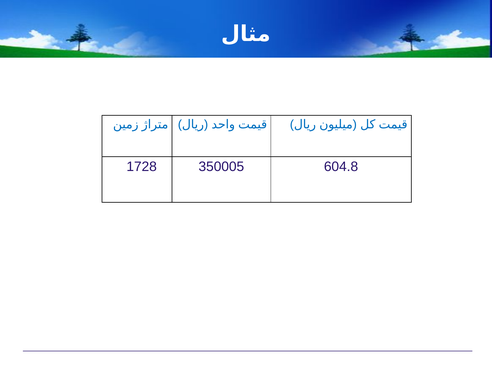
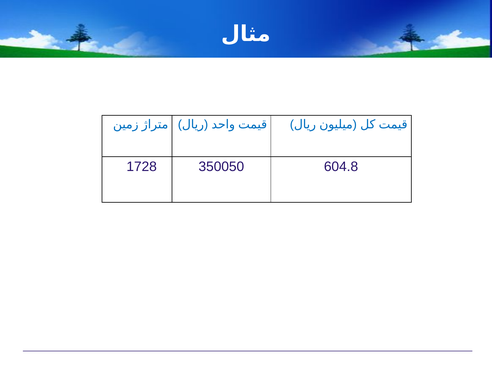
350005: 350005 -> 350050
